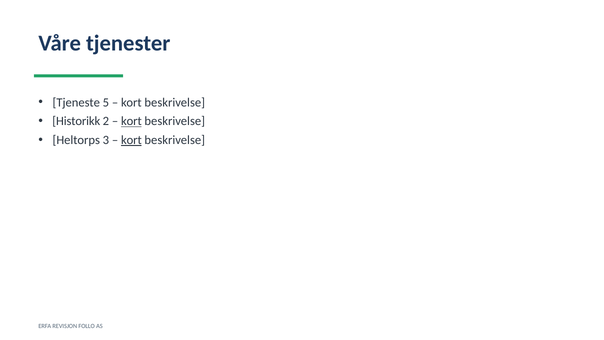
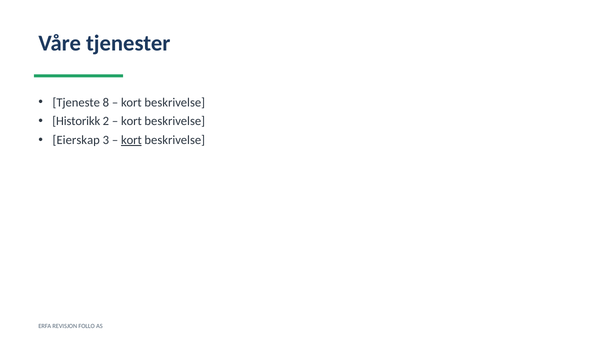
5: 5 -> 8
kort at (131, 121) underline: present -> none
Heltorps: Heltorps -> Eierskap
